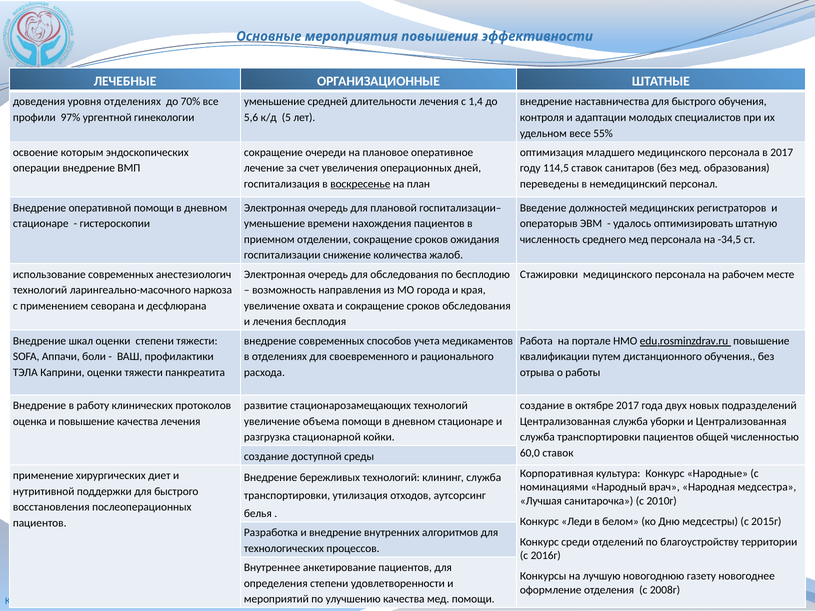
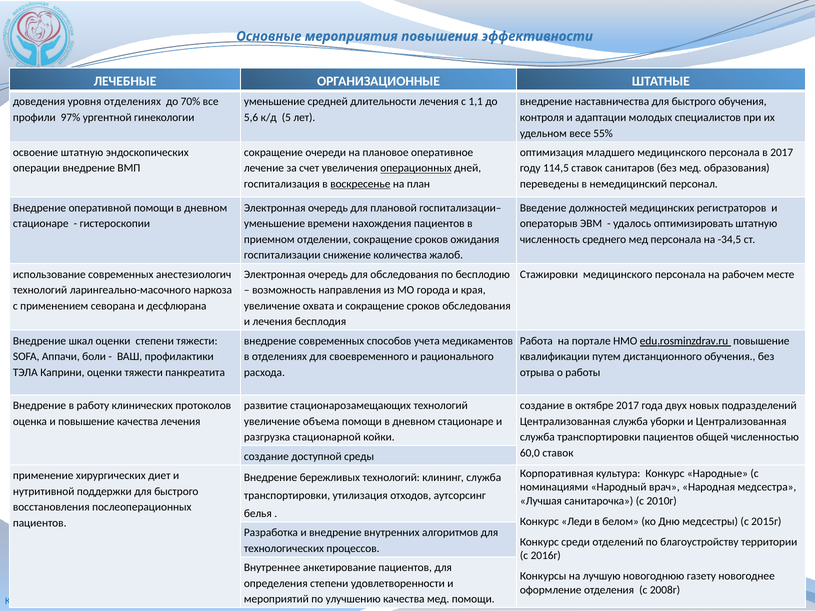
1,4: 1,4 -> 1,1
освоение которым: которым -> штатную
операционных underline: none -> present
